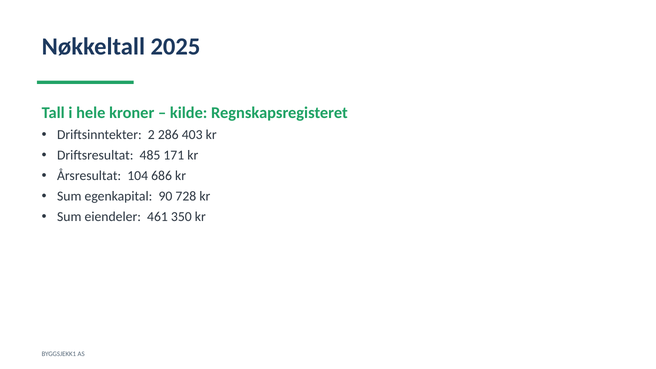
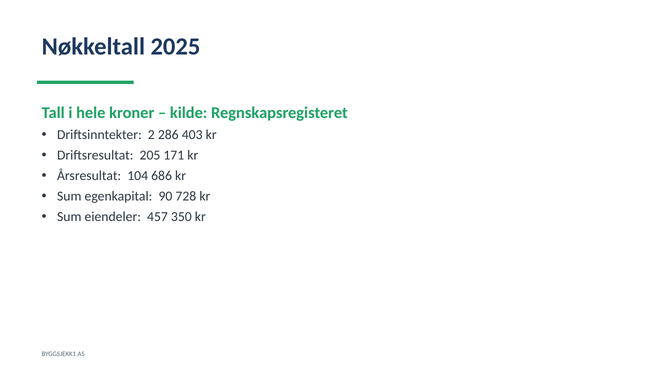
485: 485 -> 205
461: 461 -> 457
